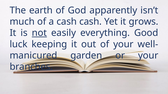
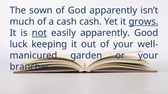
earth: earth -> sown
grows underline: none -> present
easily everything: everything -> apparently
